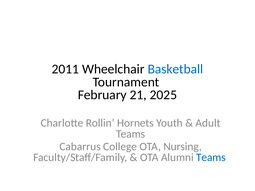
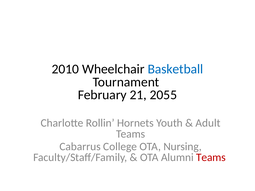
2011: 2011 -> 2010
2025: 2025 -> 2055
Teams at (211, 158) colour: blue -> red
